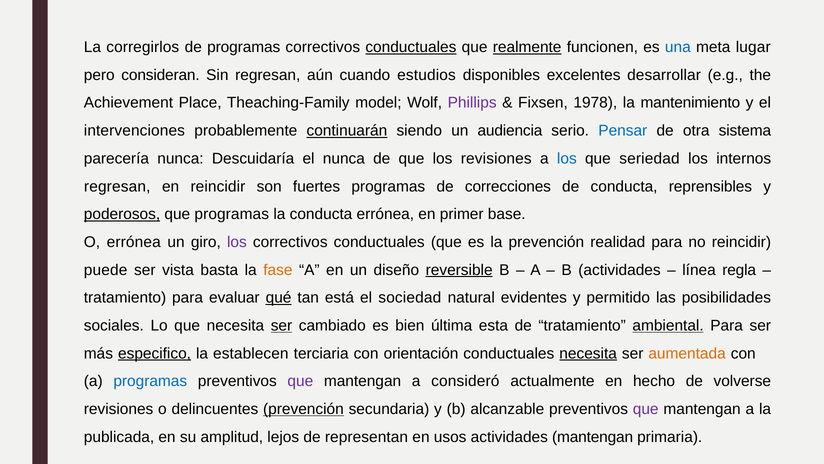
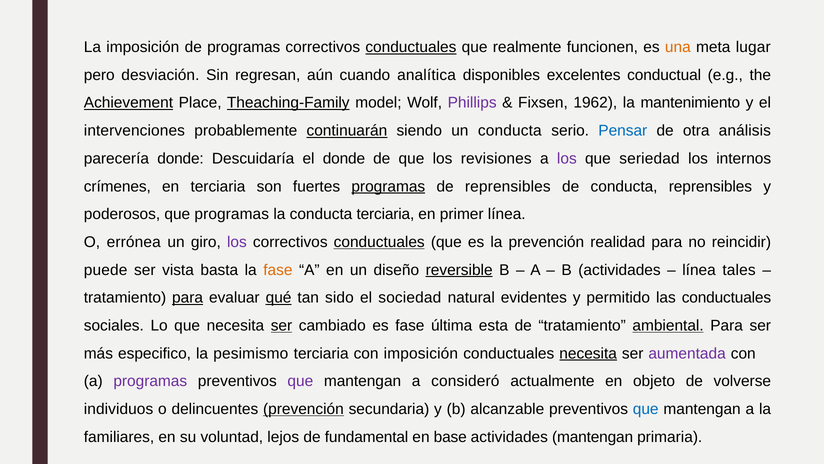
La corregirlos: corregirlos -> imposición
realmente underline: present -> none
una colour: blue -> orange
consideran: consideran -> desviación
estudios: estudios -> analítica
desarrollar: desarrollar -> conductual
Achievement underline: none -> present
Theaching-Family underline: none -> present
1978: 1978 -> 1962
un audiencia: audiencia -> conducta
sistema: sistema -> análisis
parecería nunca: nunca -> donde
el nunca: nunca -> donde
los at (567, 158) colour: blue -> purple
regresan at (117, 186): regresan -> crímenes
en reincidir: reincidir -> terciaria
programas at (388, 186) underline: none -> present
de correcciones: correcciones -> reprensibles
poderosos underline: present -> none
conducta errónea: errónea -> terciaria
primer base: base -> línea
conductuales at (379, 242) underline: none -> present
regla: regla -> tales
para at (188, 297) underline: none -> present
está: está -> sido
las posibilidades: posibilidades -> conductuales
es bien: bien -> fase
especifico underline: present -> none
establecen: establecen -> pesimismo
con orientación: orientación -> imposición
aumentada colour: orange -> purple
programas at (150, 381) colour: blue -> purple
hecho: hecho -> objeto
revisiones at (119, 409): revisiones -> individuos
que at (646, 409) colour: purple -> blue
publicada: publicada -> familiares
amplitud: amplitud -> voluntad
representan: representan -> fundamental
usos: usos -> base
